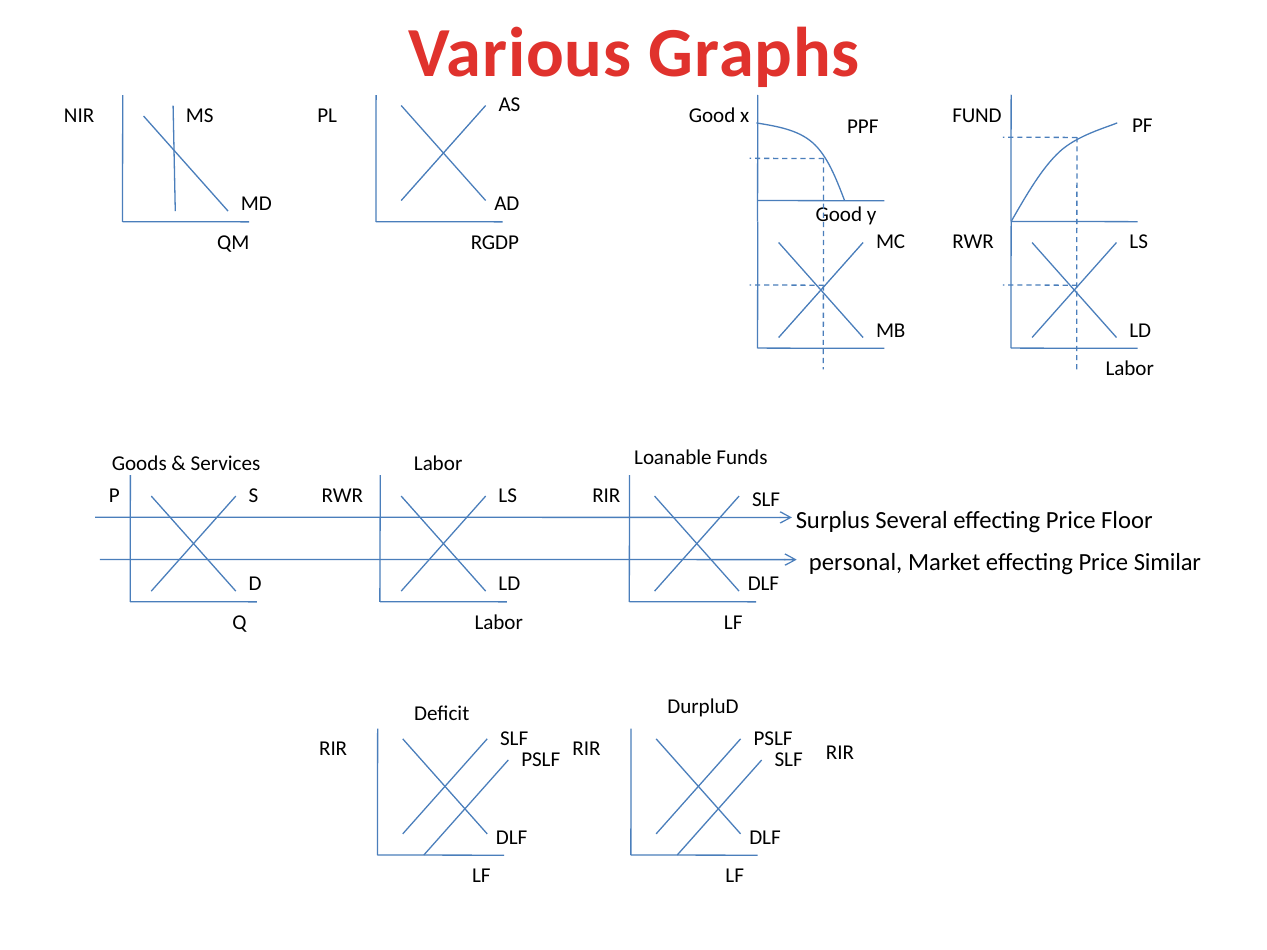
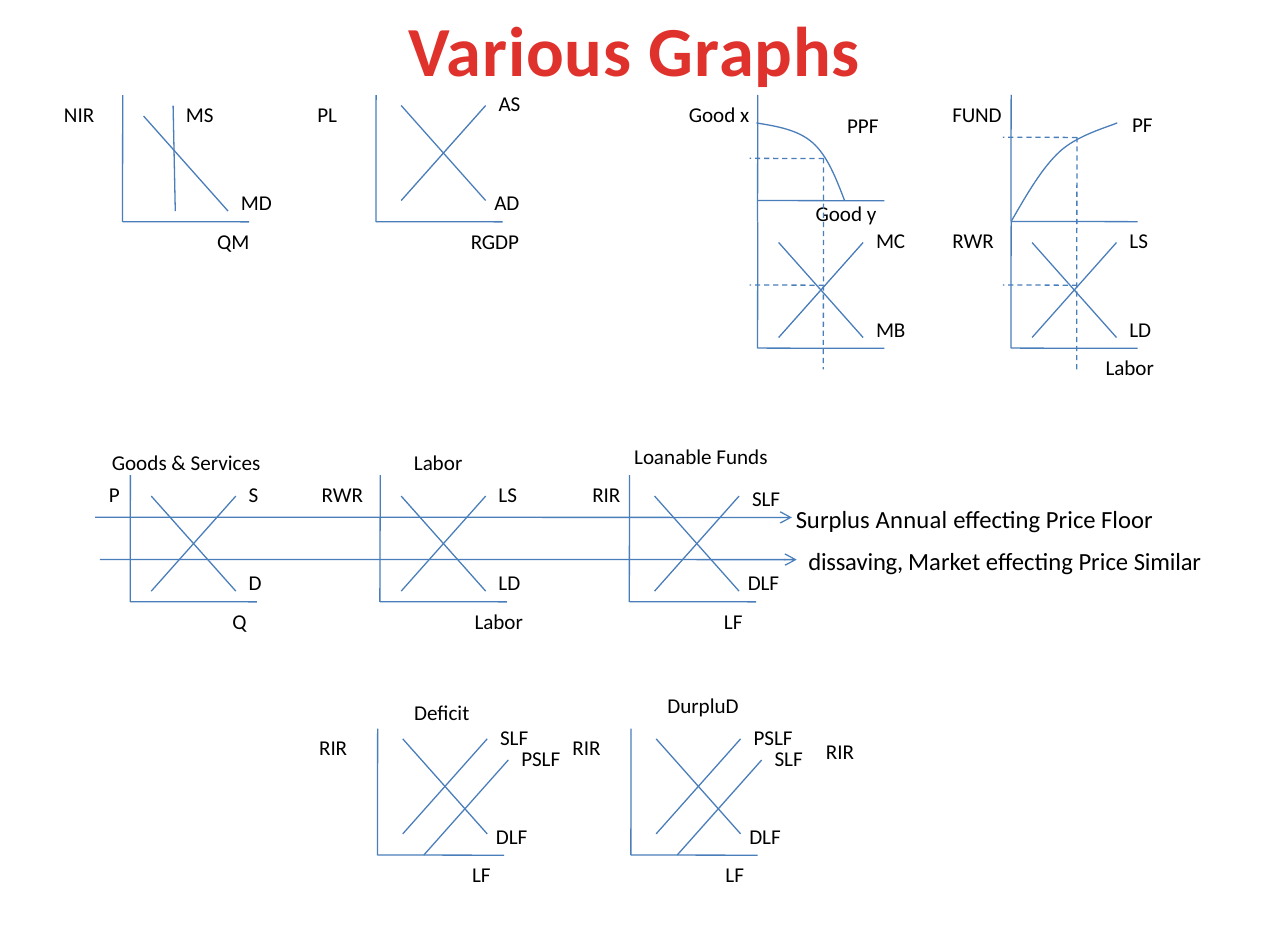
Several: Several -> Annual
personal: personal -> dissaving
